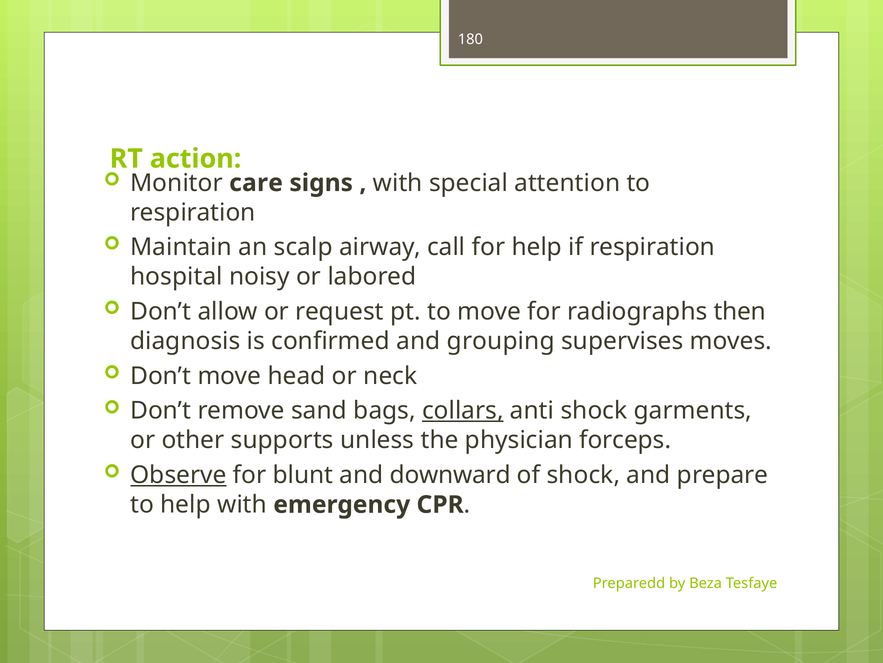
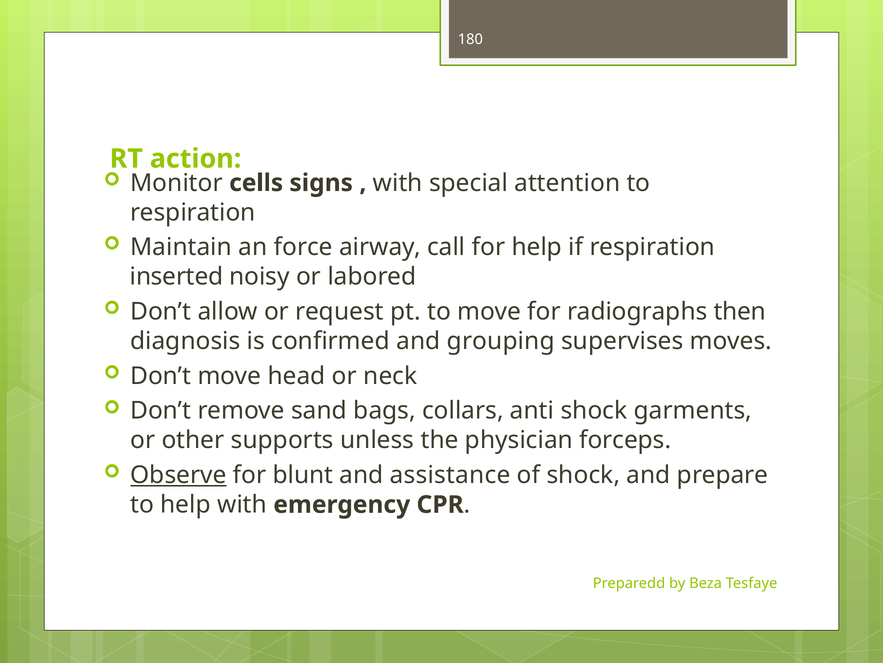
care: care -> cells
scalp: scalp -> force
hospital: hospital -> inserted
collars underline: present -> none
downward: downward -> assistance
